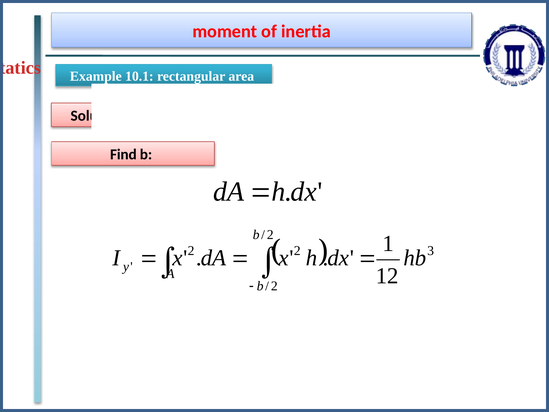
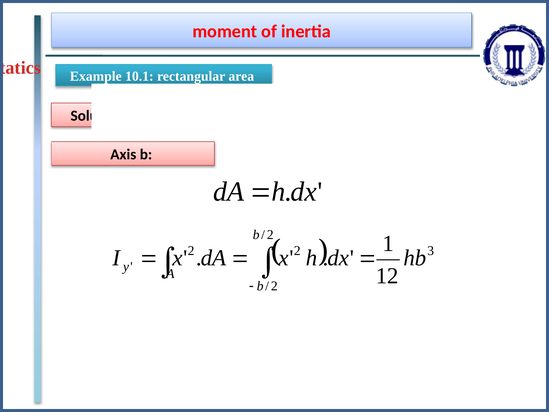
Find: Find -> Axis
